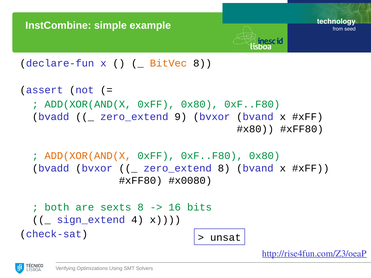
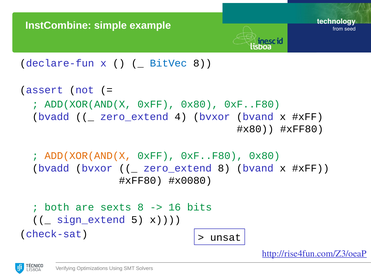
BitVec colour: orange -> blue
9: 9 -> 4
4: 4 -> 5
